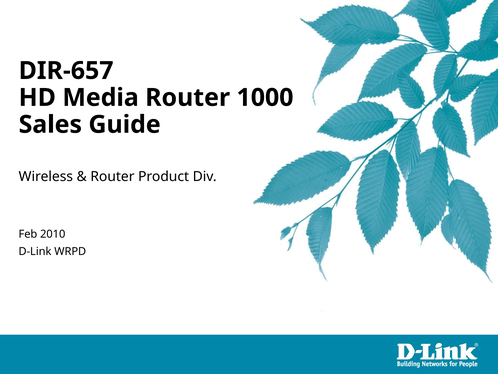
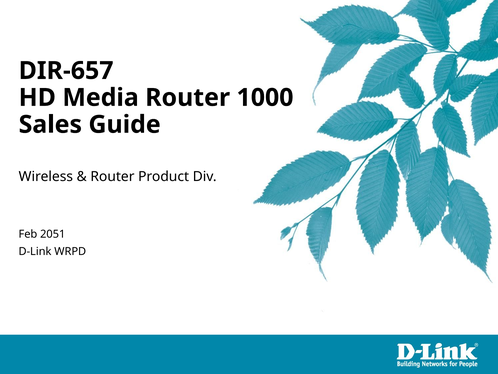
2010: 2010 -> 2051
